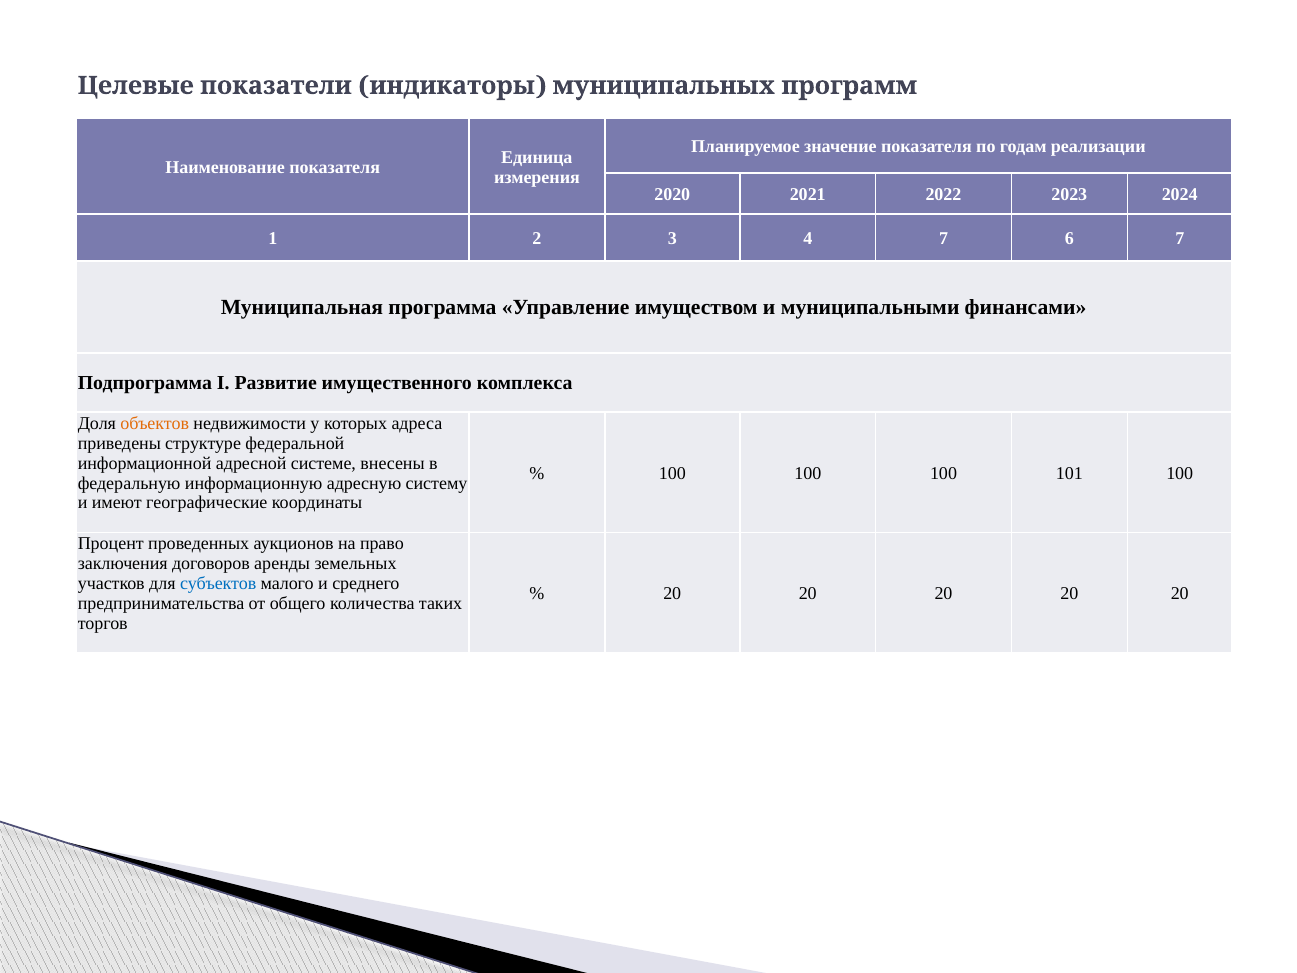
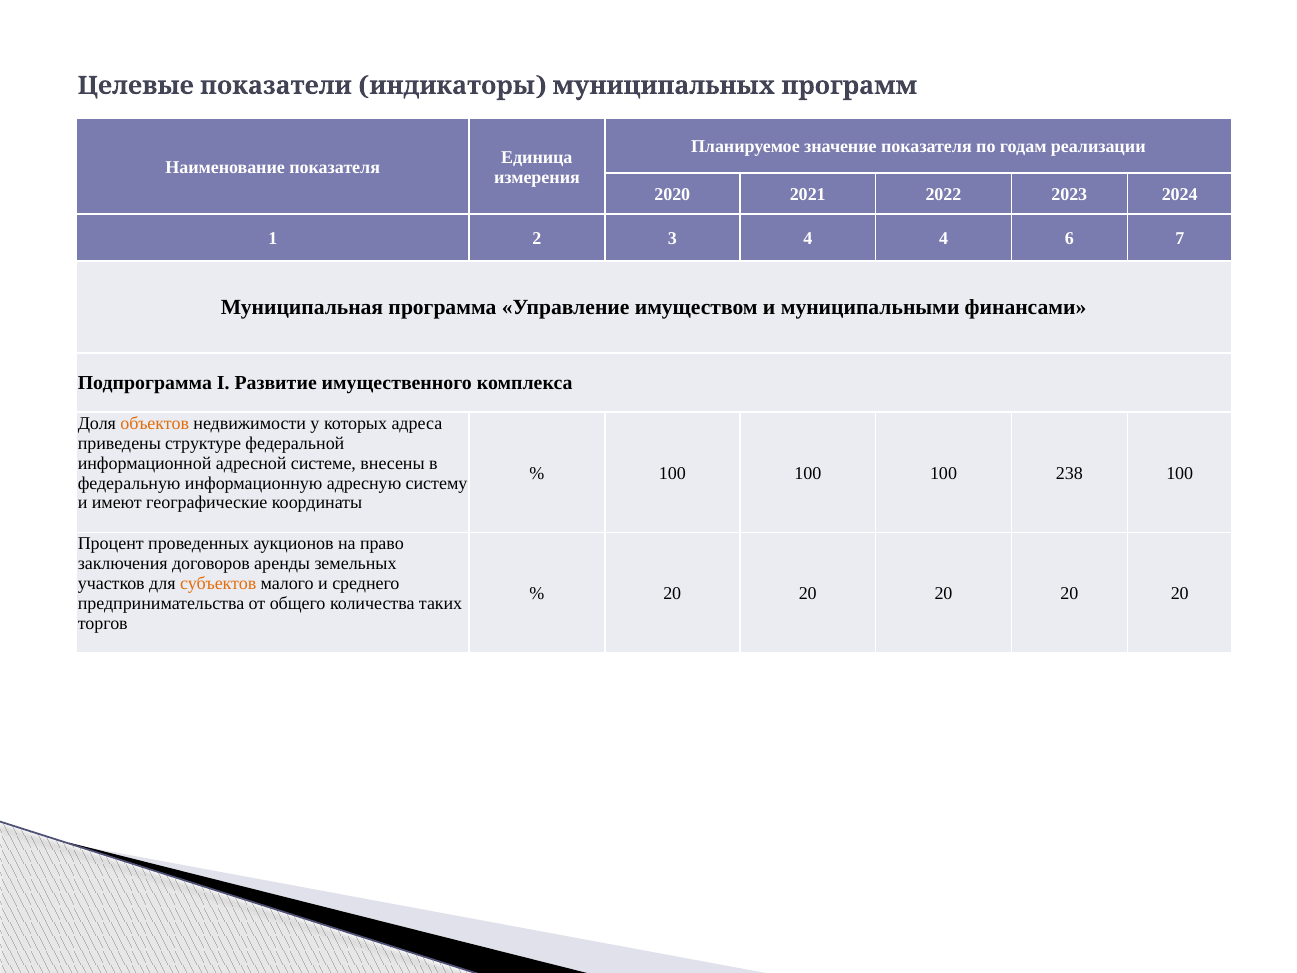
4 7: 7 -> 4
101: 101 -> 238
субъектов colour: blue -> orange
